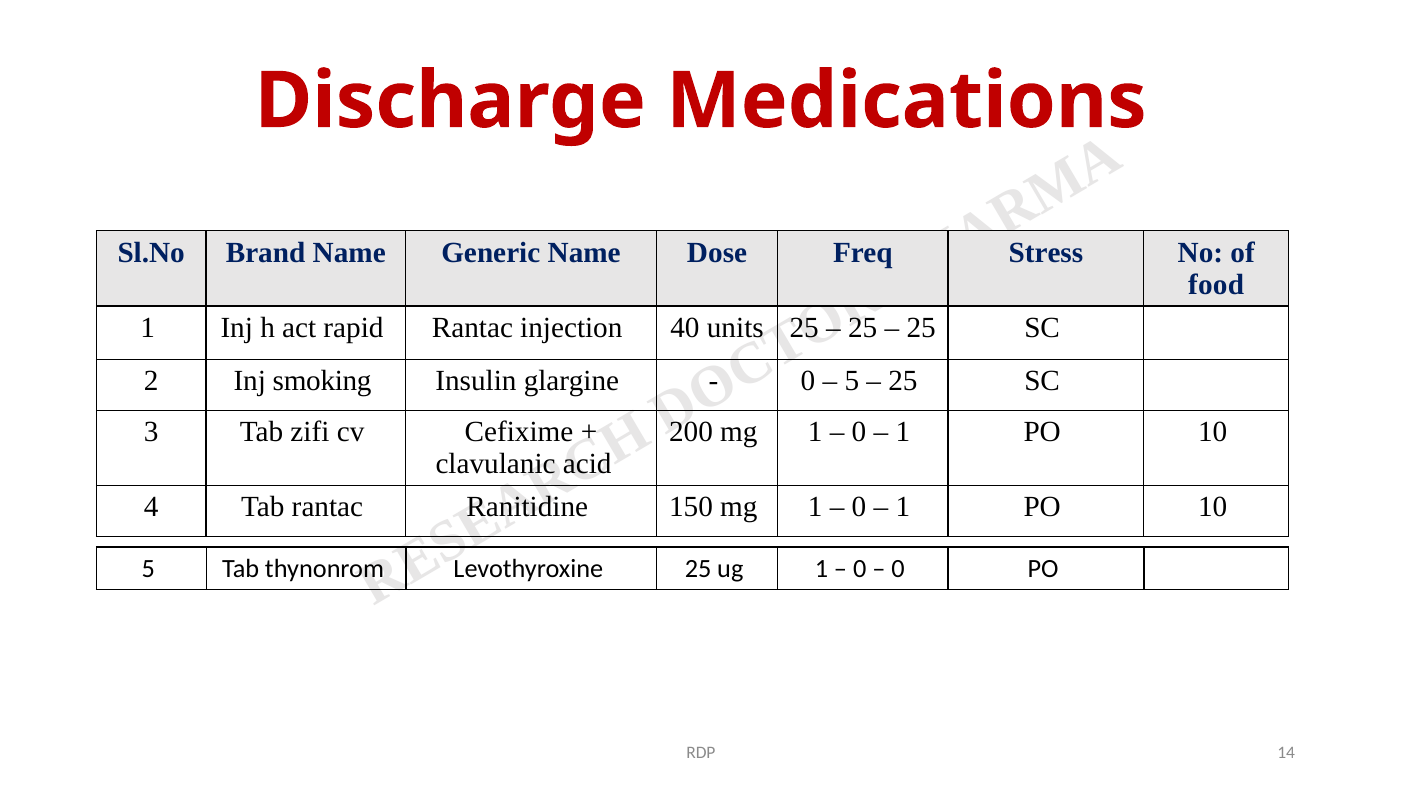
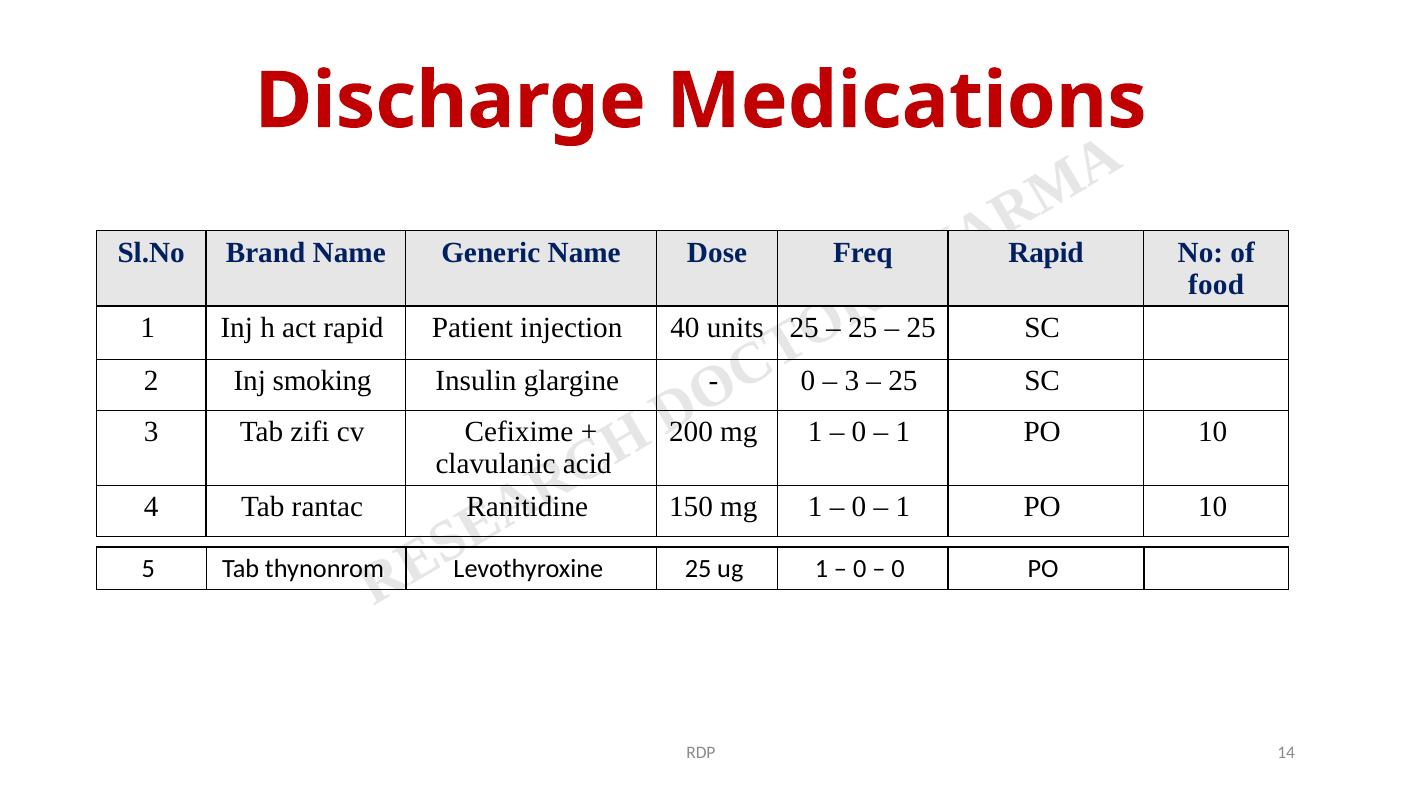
Freq Stress: Stress -> Rapid
rapid Rantac: Rantac -> Patient
5 at (852, 381): 5 -> 3
